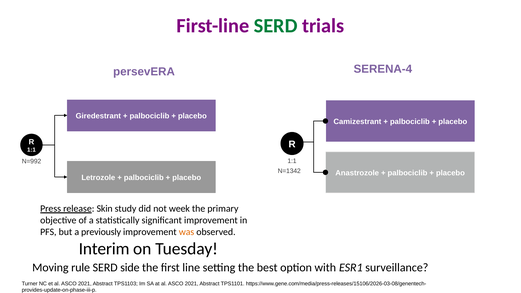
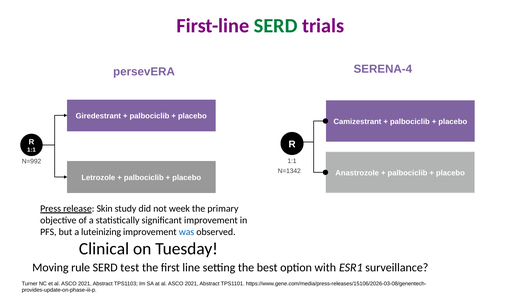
previously: previously -> luteinizing
was colour: orange -> blue
Interim: Interim -> Clinical
side: side -> test
